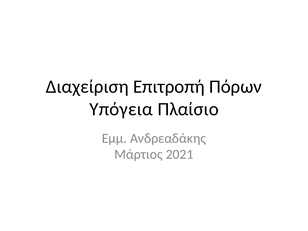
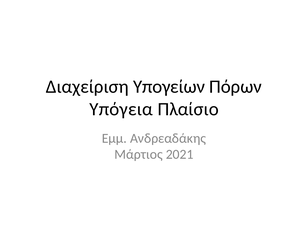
Επιτροπή: Επιτροπή -> Υπογείων
